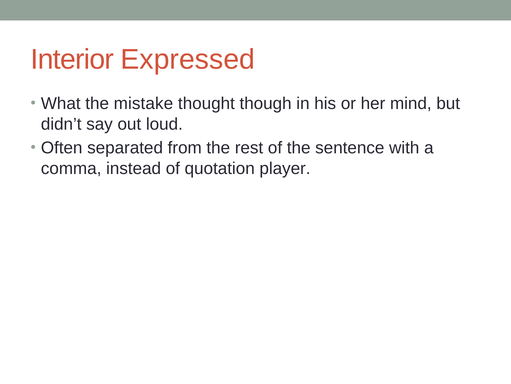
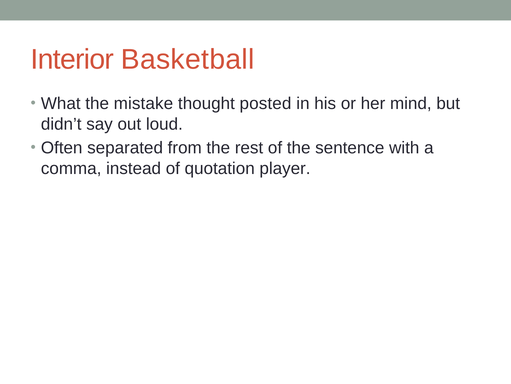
Expressed: Expressed -> Basketball
though: though -> posted
